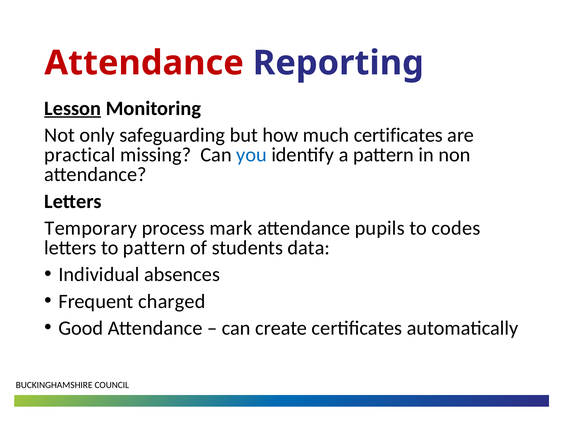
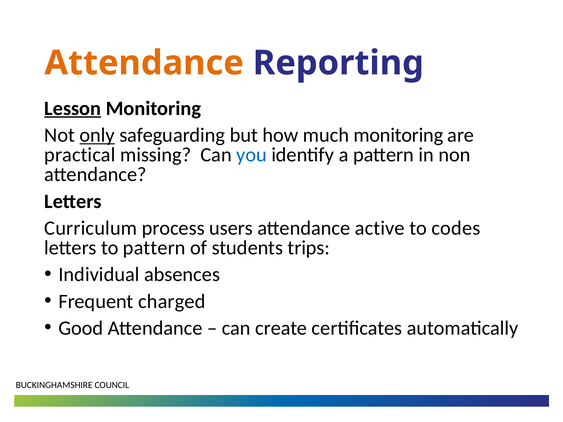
Attendance at (144, 63) colour: red -> orange
only underline: none -> present
much certificates: certificates -> monitoring
Temporary: Temporary -> Curriculum
mark: mark -> users
pupils: pupils -> active
data: data -> trips
